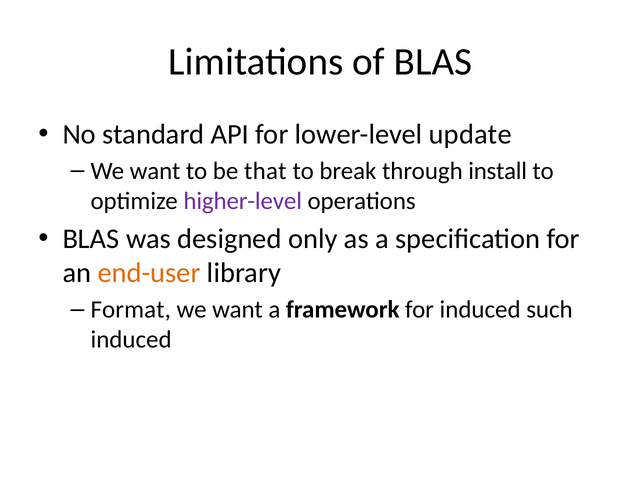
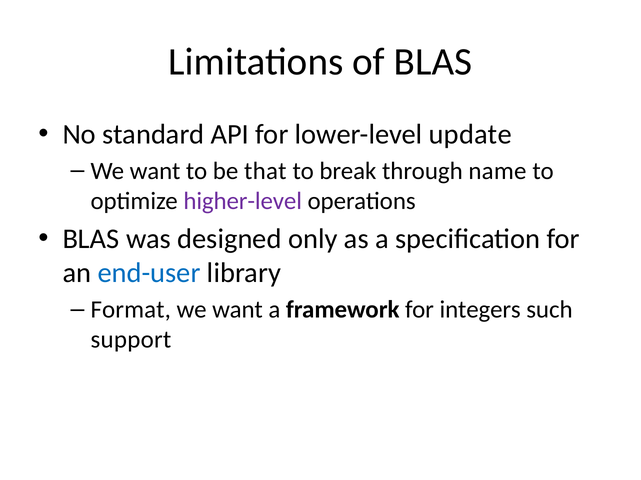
install: install -> name
end-user colour: orange -> blue
for induced: induced -> integers
induced at (131, 340): induced -> support
